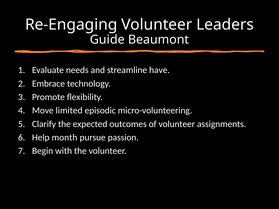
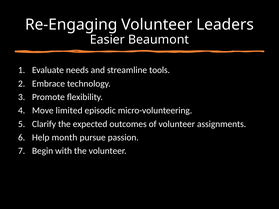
Guide: Guide -> Easier
have: have -> tools
